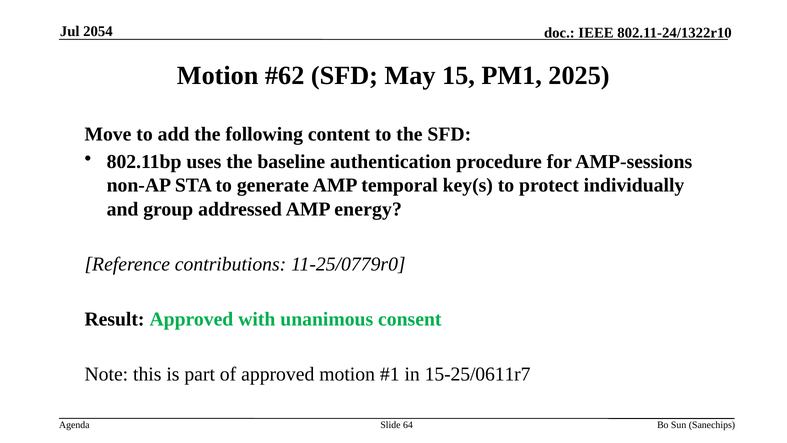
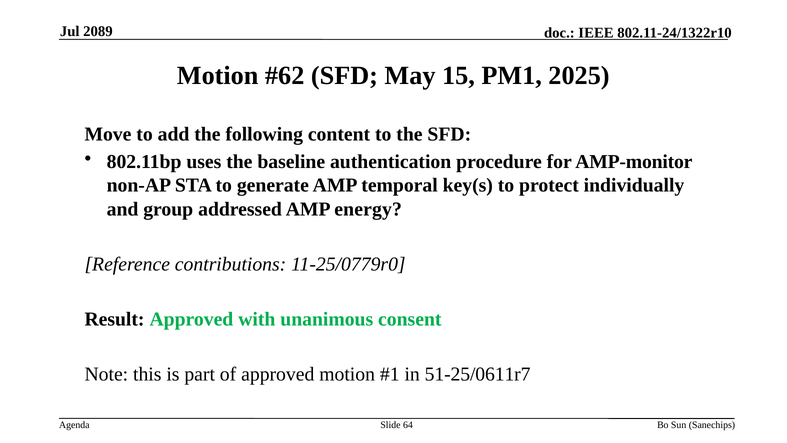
2054: 2054 -> 2089
AMP-sessions: AMP-sessions -> AMP-monitor
15-25/0611r7: 15-25/0611r7 -> 51-25/0611r7
